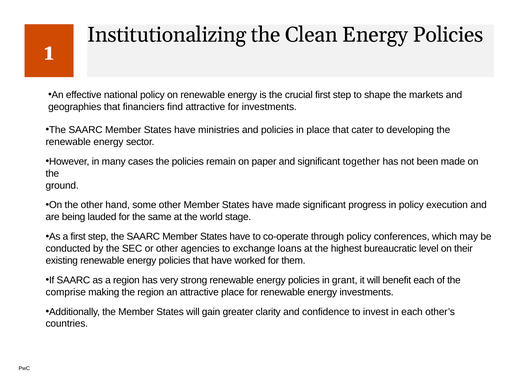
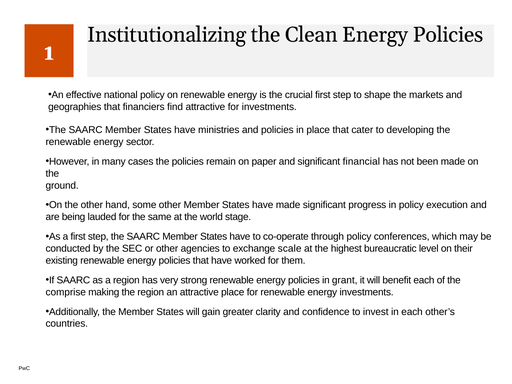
together: together -> financial
loans: loans -> scale
